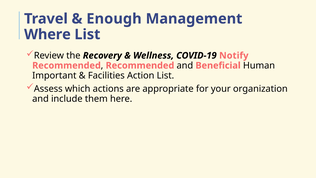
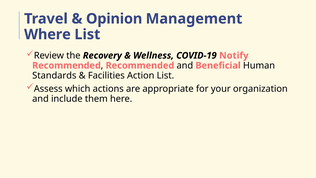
Enough: Enough -> Opinion
Important: Important -> Standards
